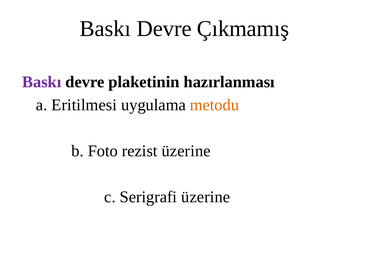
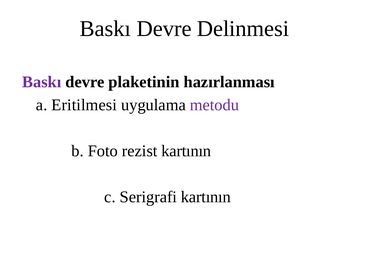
Çıkmamış: Çıkmamış -> Delinmesi
metodu colour: orange -> purple
rezist üzerine: üzerine -> kartının
Serigrafi üzerine: üzerine -> kartının
